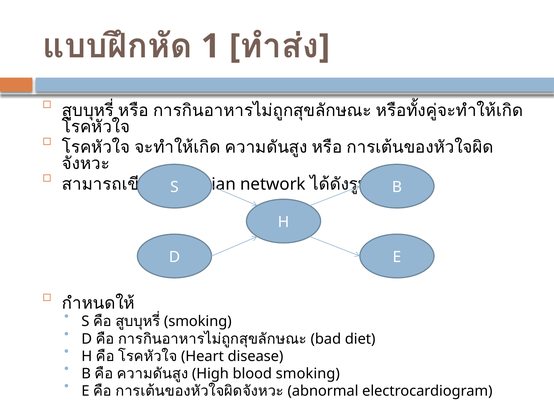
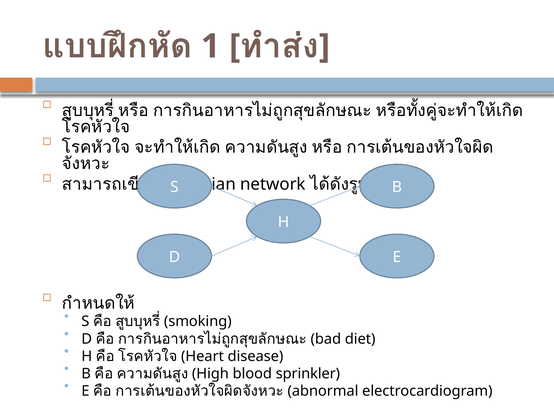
blood smoking: smoking -> sprinkler
